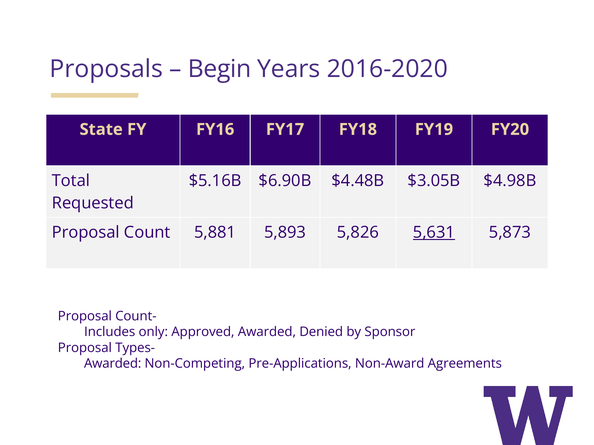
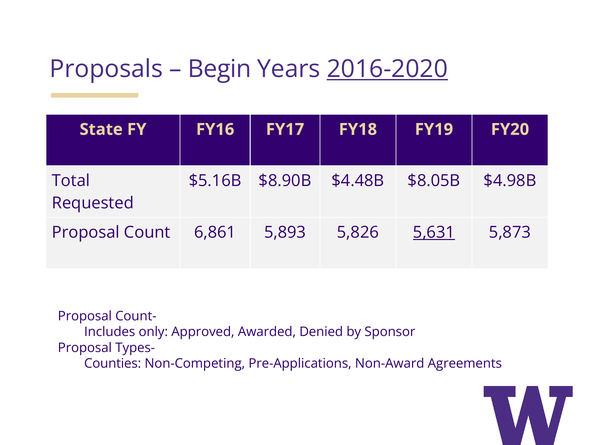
2016-2020 underline: none -> present
$6.90B: $6.90B -> $8.90B
$3.05B: $3.05B -> $8.05B
5,881: 5,881 -> 6,861
Awarded at (113, 364): Awarded -> Counties
